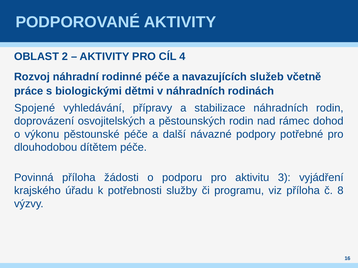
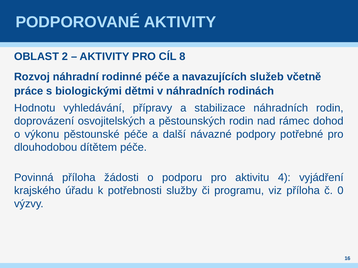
4: 4 -> 8
Spojené: Spojené -> Hodnotu
3: 3 -> 4
8: 8 -> 0
